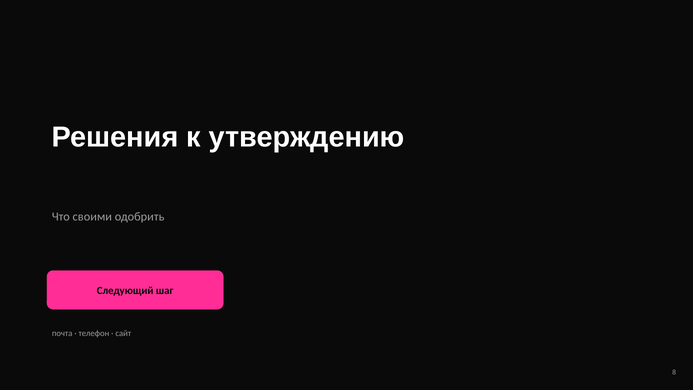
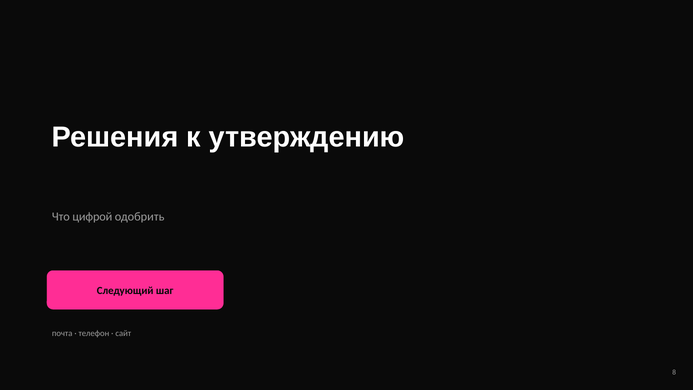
своими: своими -> цифрой
